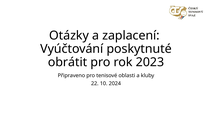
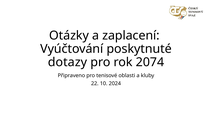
obrátit: obrátit -> dotazy
2023: 2023 -> 2074
